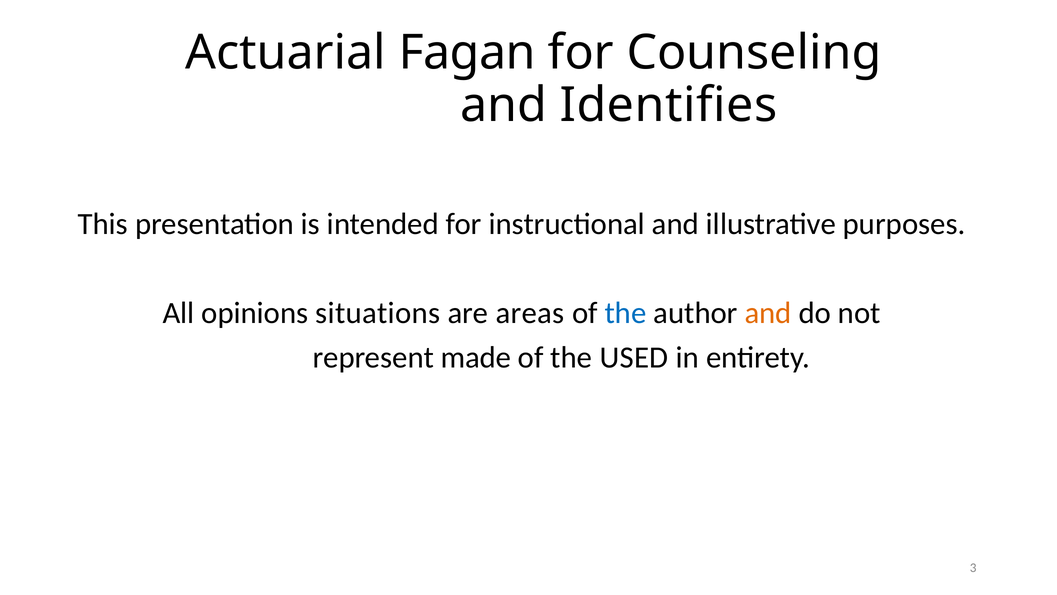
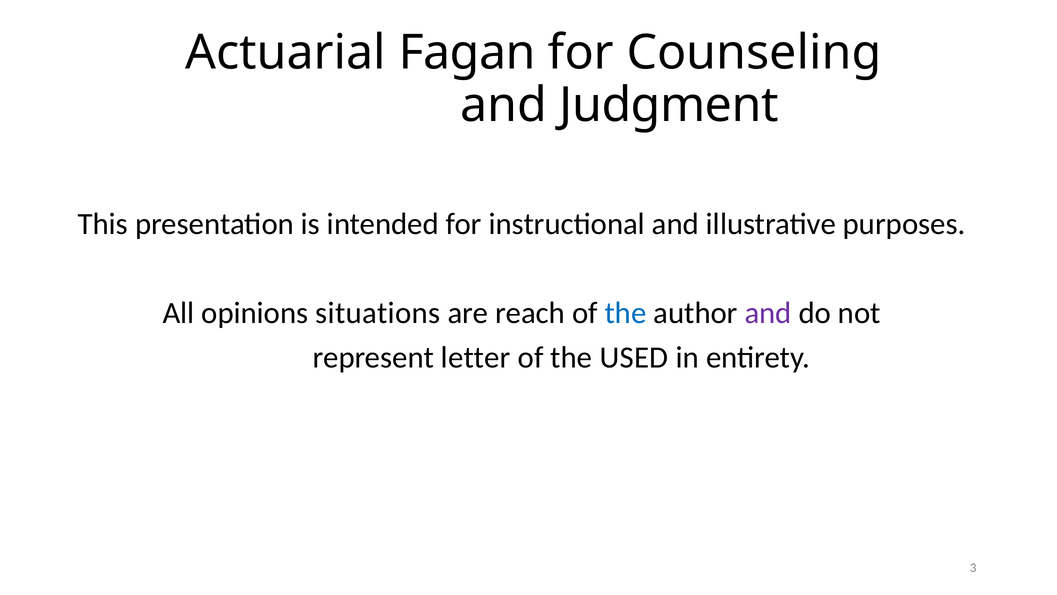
Identifies: Identifies -> Judgment
areas: areas -> reach
and at (768, 313) colour: orange -> purple
made: made -> letter
